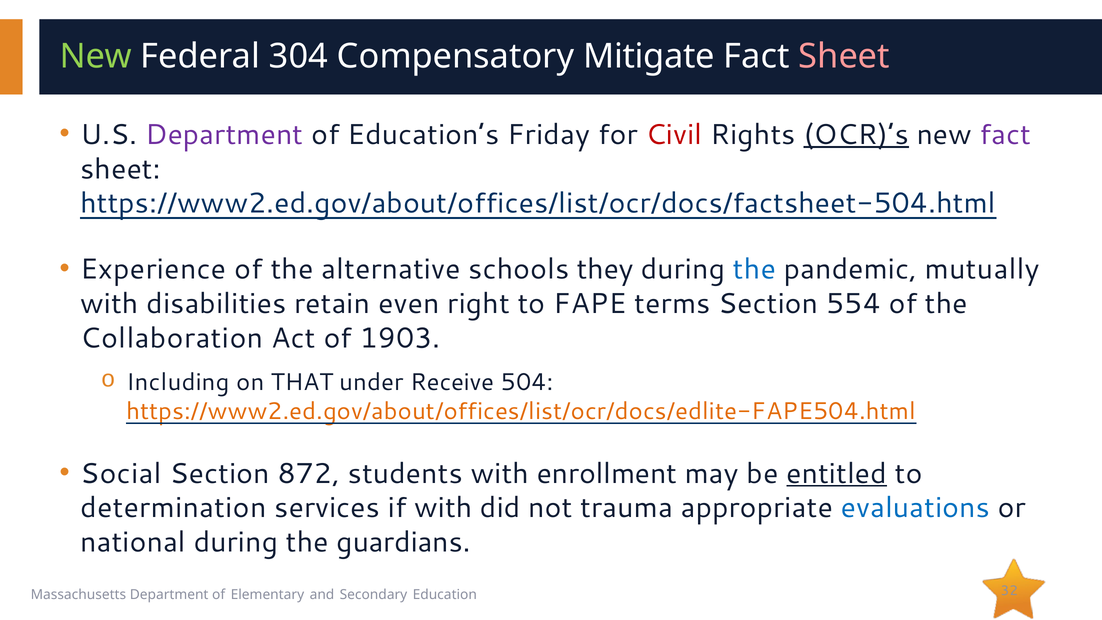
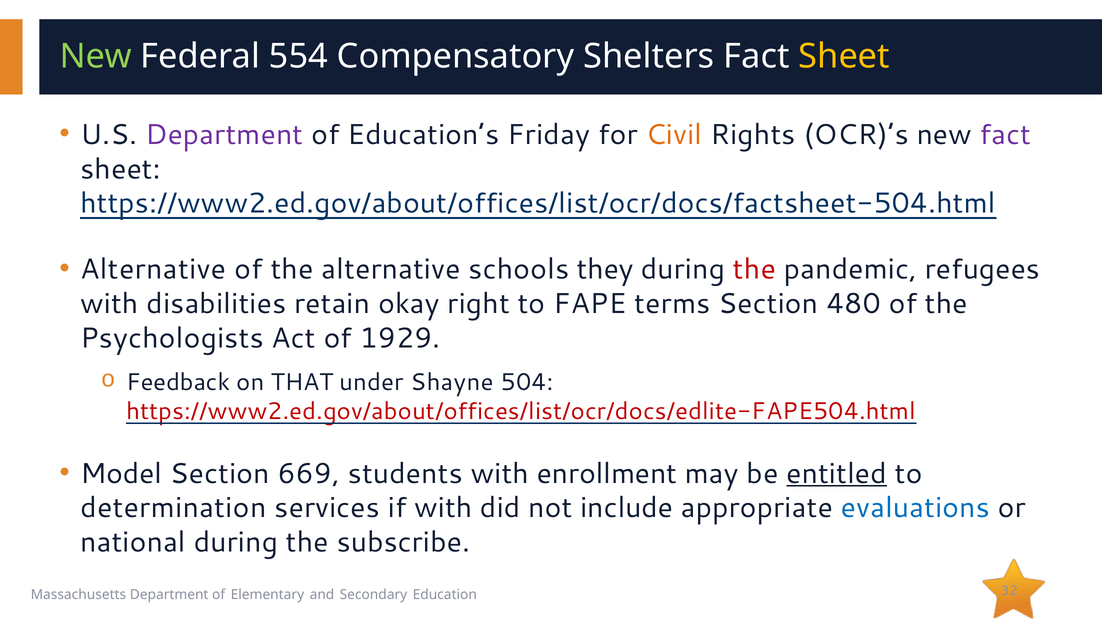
304: 304 -> 554
Mitigate: Mitigate -> Shelters
Sheet at (844, 57) colour: pink -> yellow
Civil colour: red -> orange
OCR)’s underline: present -> none
Experience at (153, 269): Experience -> Alternative
the at (754, 269) colour: blue -> red
mutually: mutually -> refugees
even: even -> okay
554: 554 -> 480
Collaboration: Collaboration -> Psychologists
1903: 1903 -> 1929
Including: Including -> Feedback
Receive: Receive -> Shayne
https://www2.ed.gov/about/offices/list/ocr/docs/edlite-FAPE504.html colour: orange -> red
Social: Social -> Model
872: 872 -> 669
trauma: trauma -> include
guardians: guardians -> subscribe
